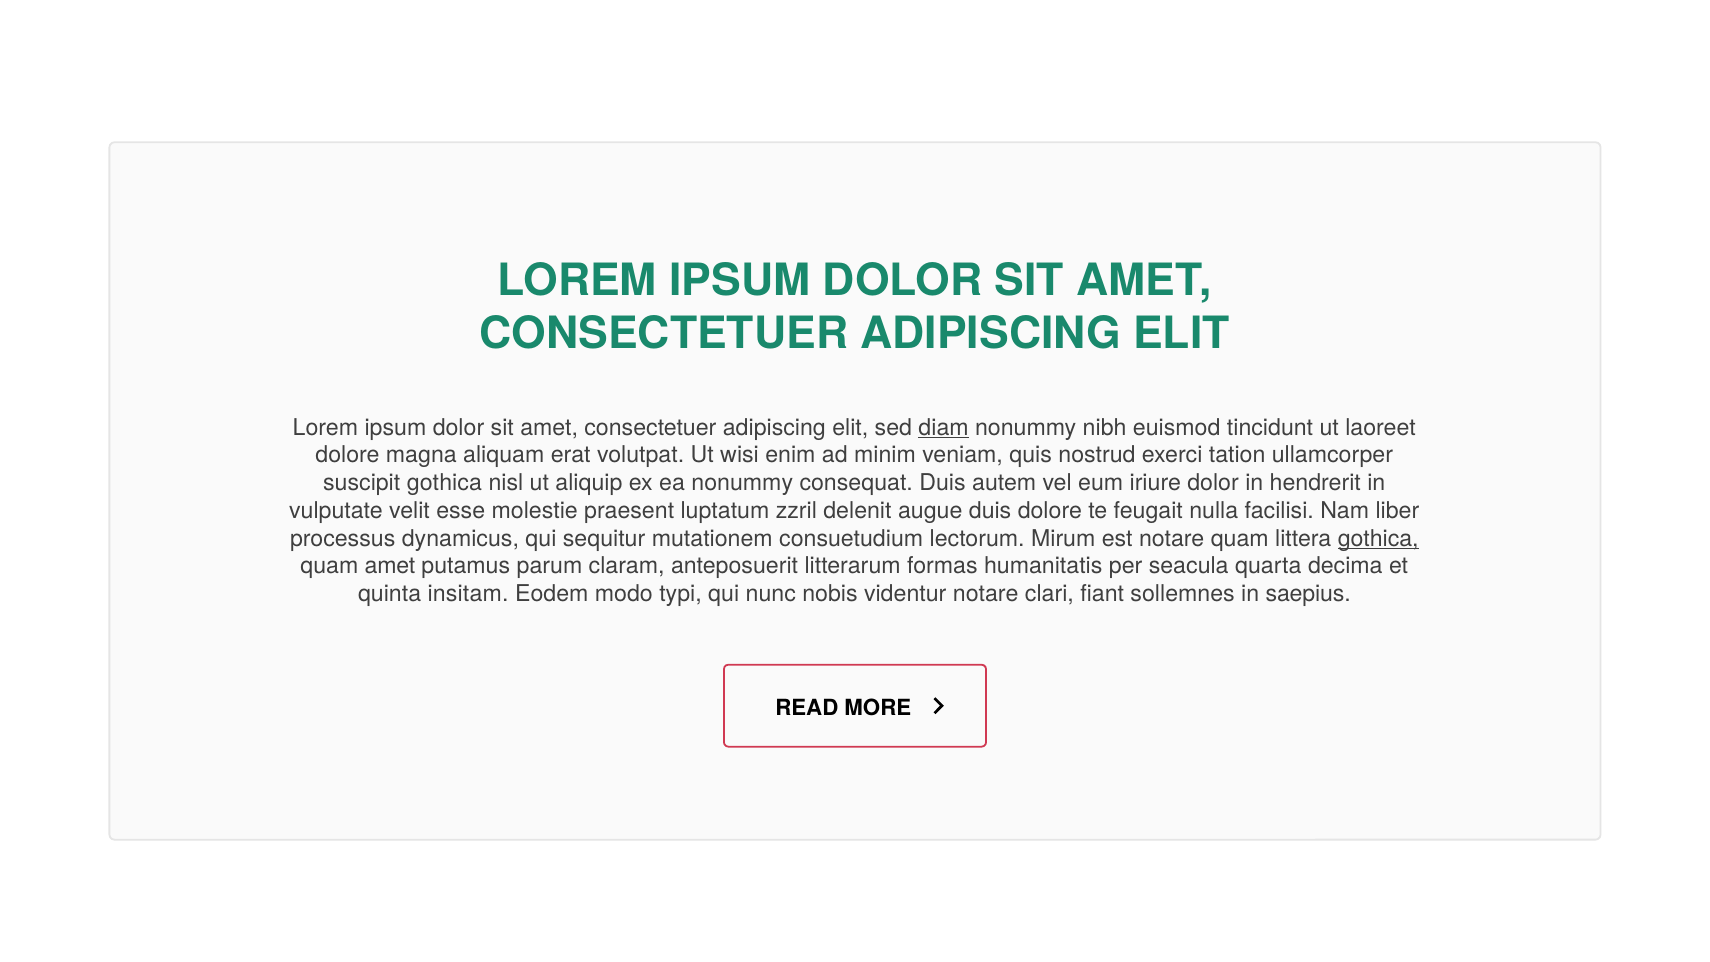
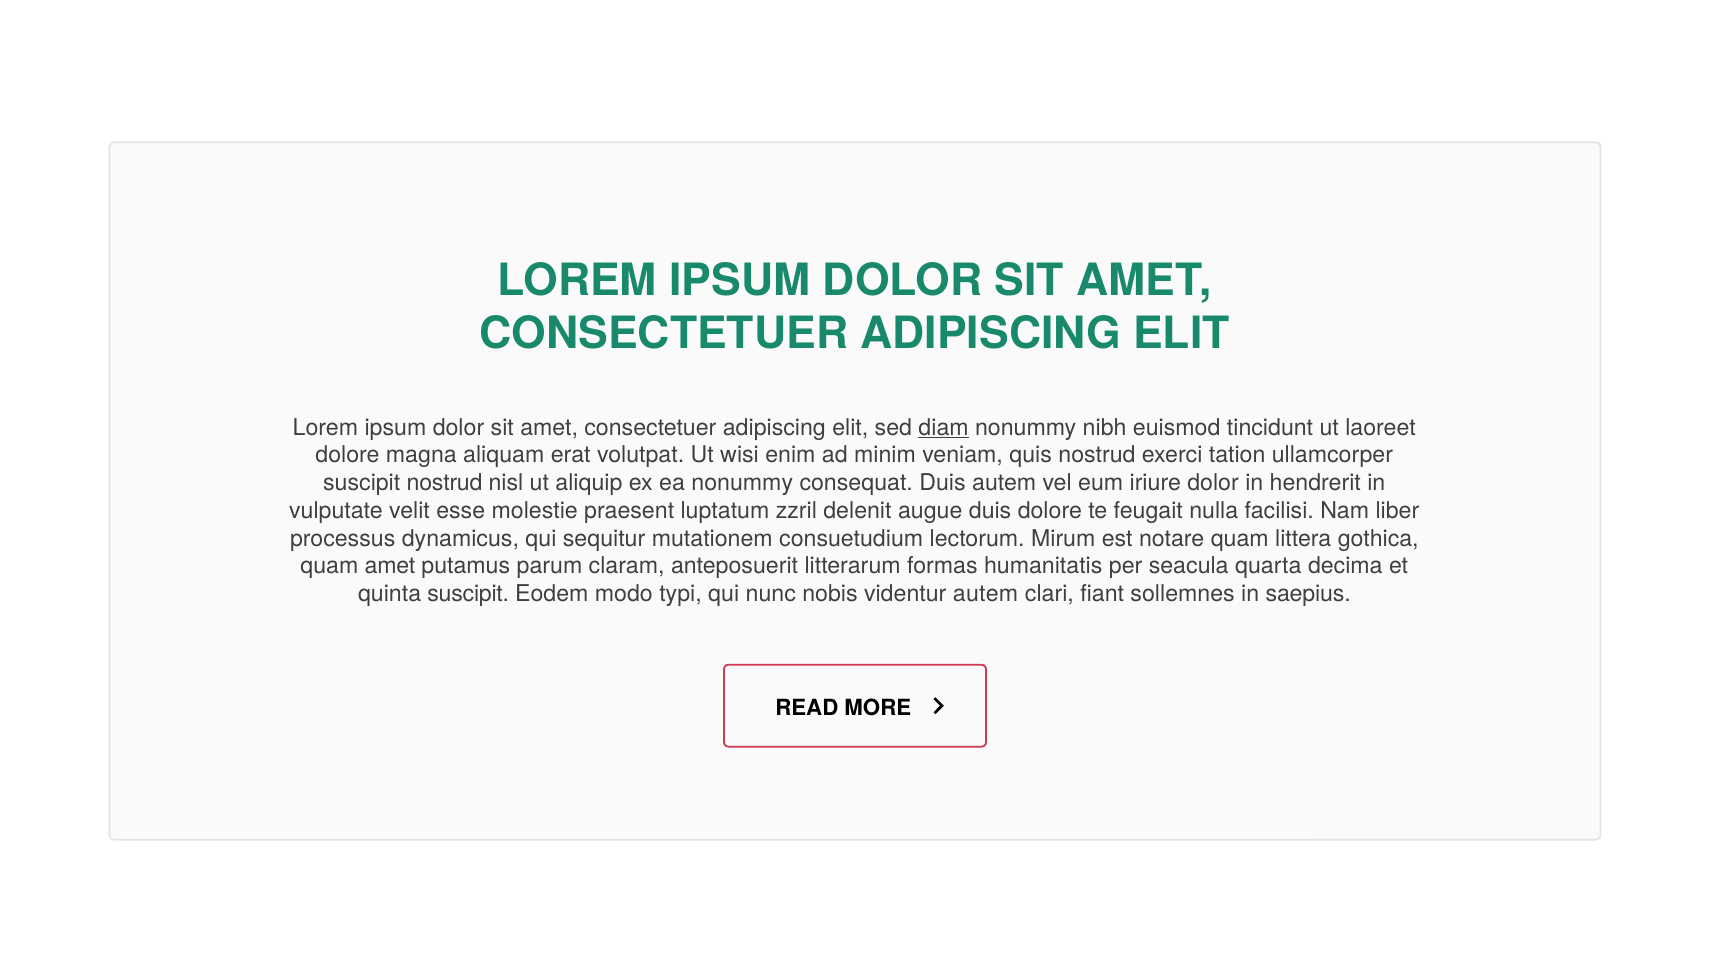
suscipit gothica: gothica -> nostrud
gothica at (1378, 538) underline: present -> none
quinta insitam: insitam -> suscipit
videntur notare: notare -> autem
